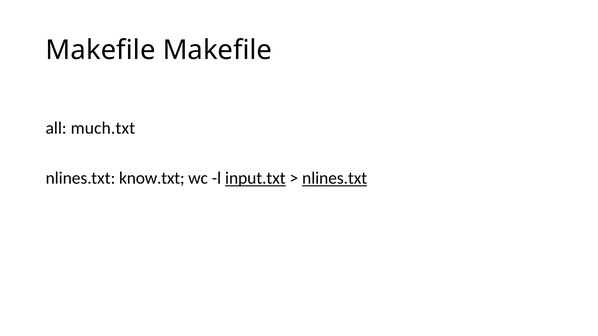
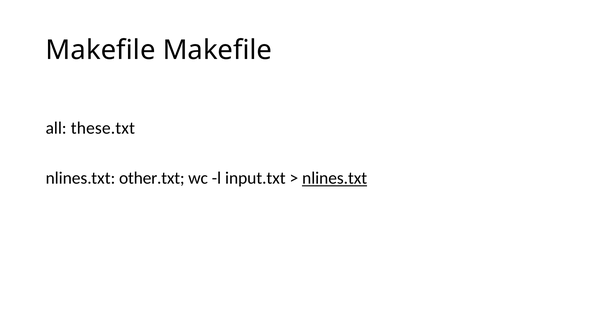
much.txt: much.txt -> these.txt
know.txt: know.txt -> other.txt
input.txt underline: present -> none
